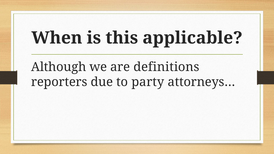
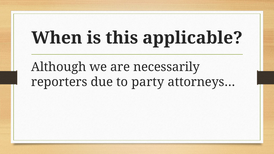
definitions: definitions -> necessarily
